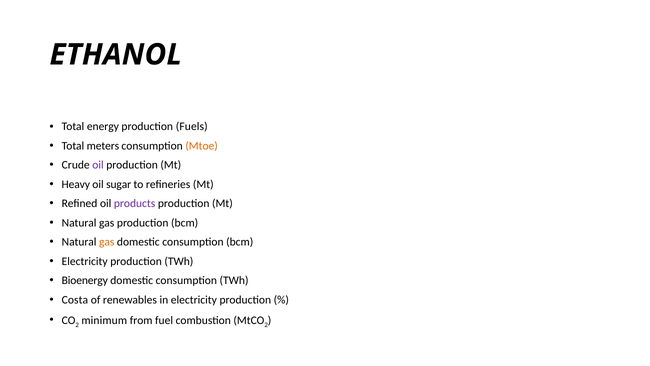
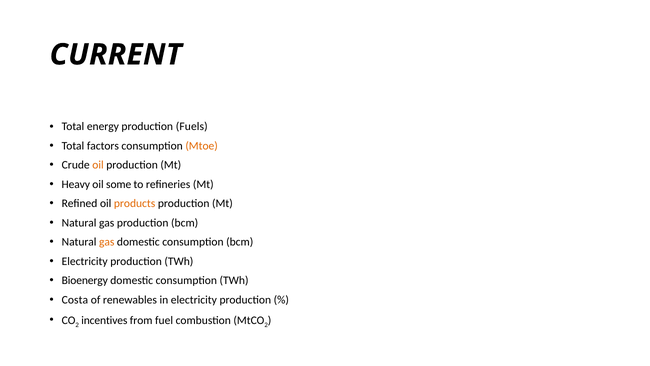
ETHANOL: ETHANOL -> CURRENT
meters: meters -> factors
oil at (98, 165) colour: purple -> orange
sugar: sugar -> some
products colour: purple -> orange
minimum: minimum -> incentives
